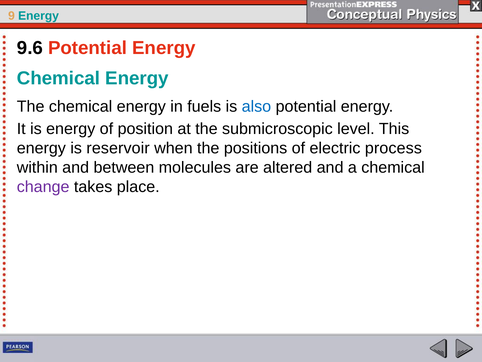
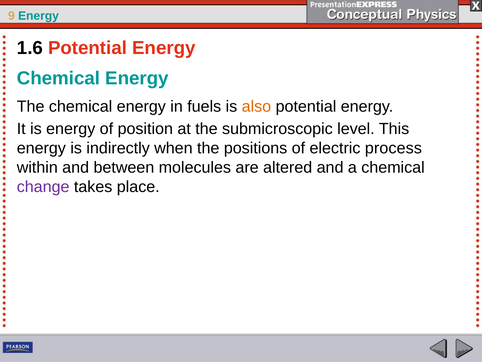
9.6: 9.6 -> 1.6
also colour: blue -> orange
reservoir: reservoir -> indirectly
